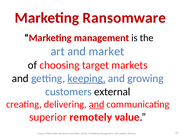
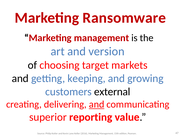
market: market -> version
keeping underline: present -> none
remotely: remotely -> reporting
